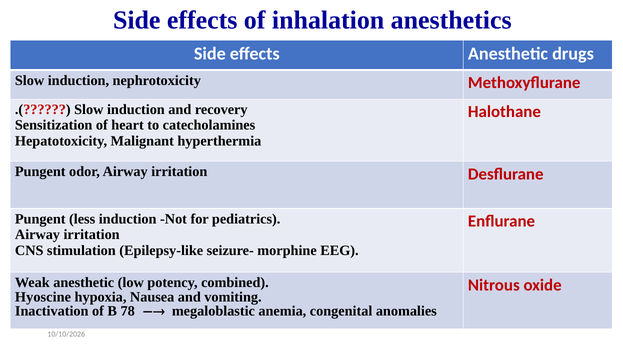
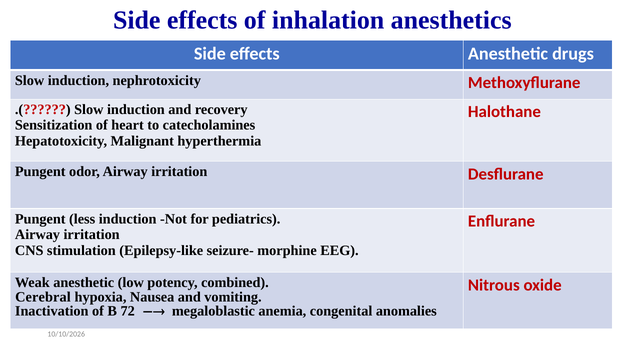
Hyoscine: Hyoscine -> Cerebral
78: 78 -> 72
